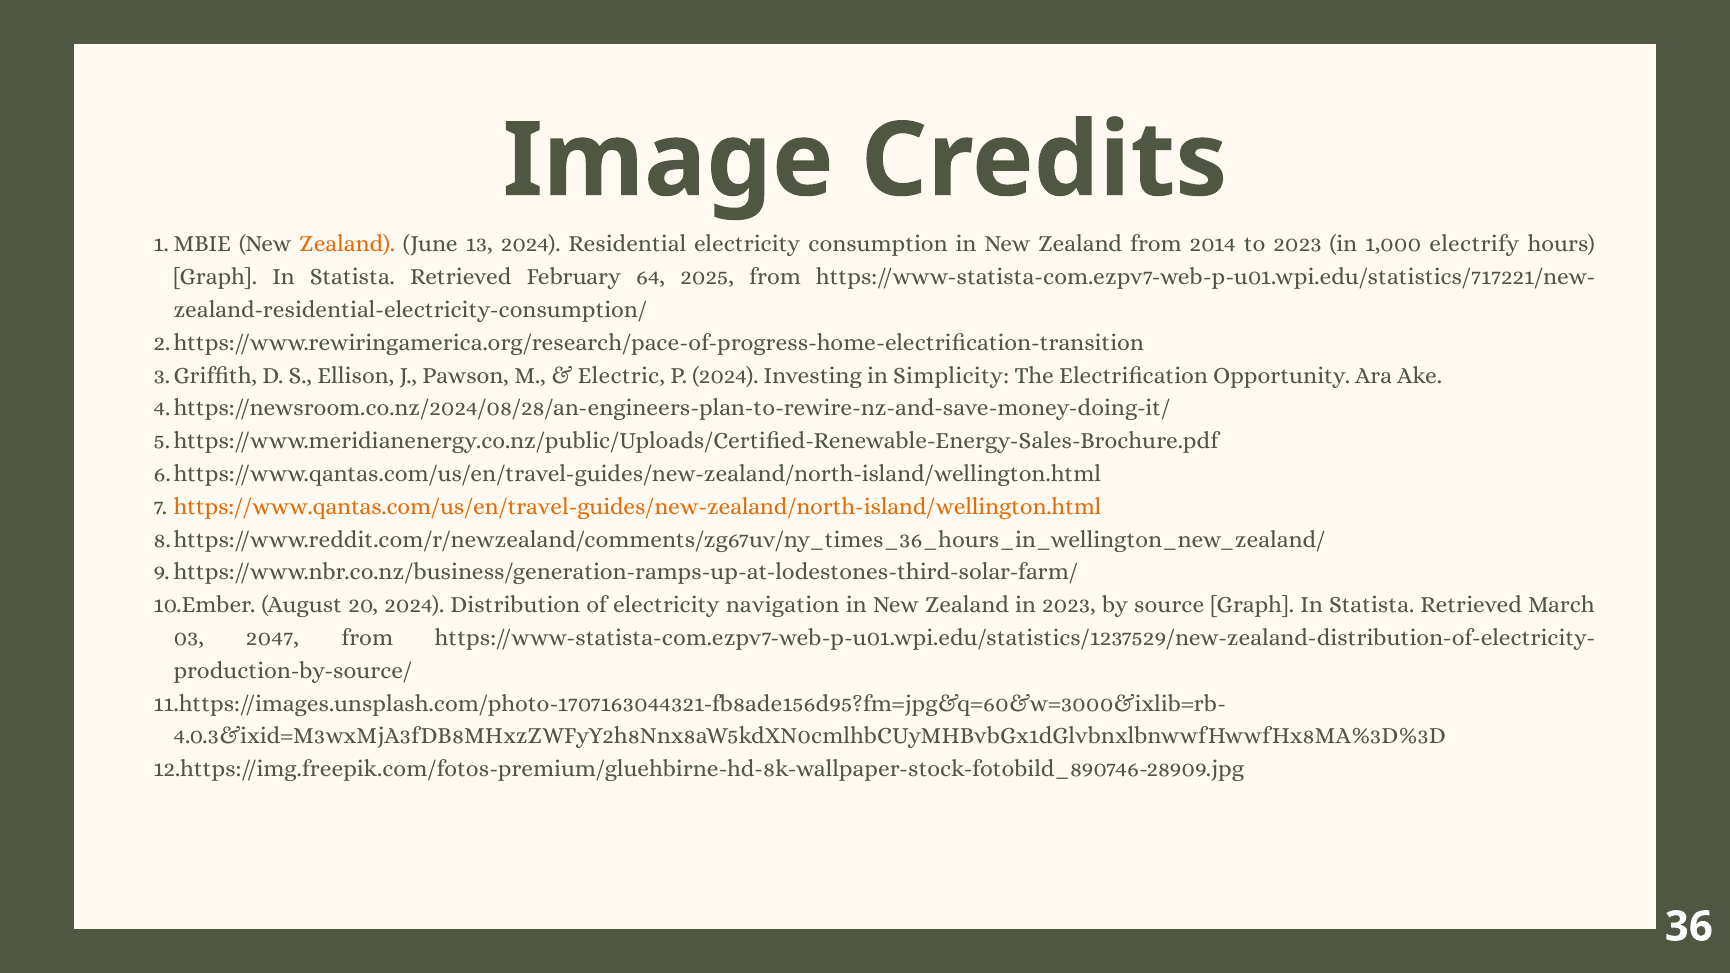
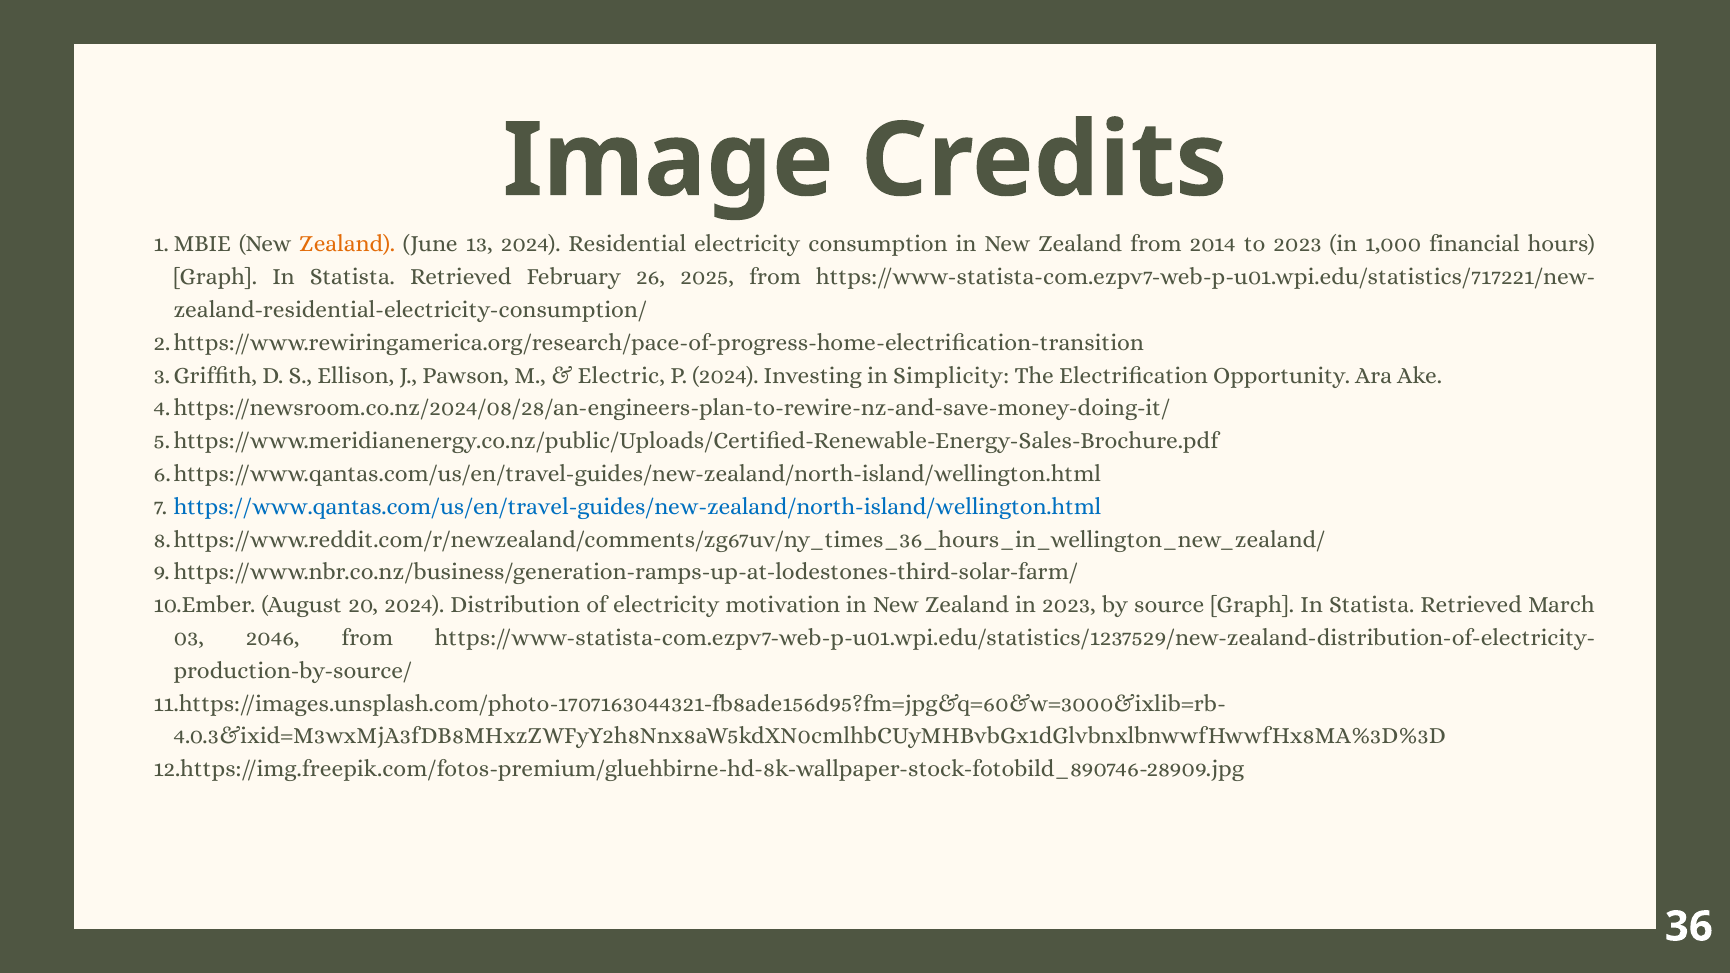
electrify: electrify -> financial
64: 64 -> 26
https://www.qantas.com/us/en/travel-guides/new-zealand/north-island/wellington.html colour: orange -> blue
navigation: navigation -> motivation
2047: 2047 -> 2046
